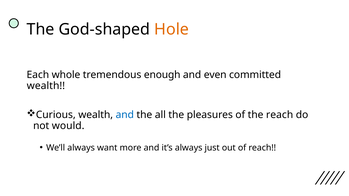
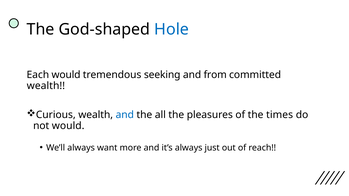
Hole colour: orange -> blue
Each whole: whole -> would
enough: enough -> seeking
even: even -> from
the reach: reach -> times
